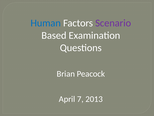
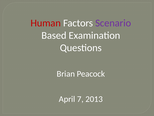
Human colour: blue -> red
